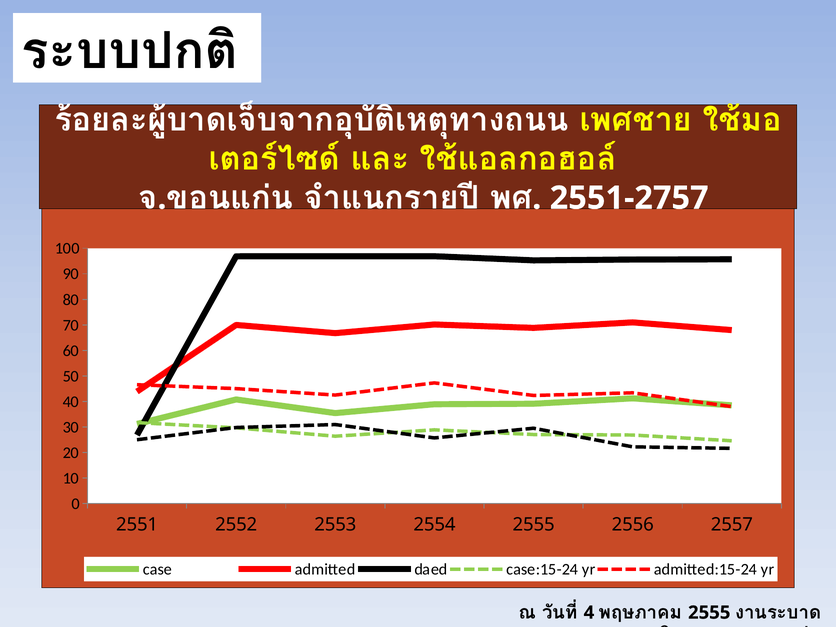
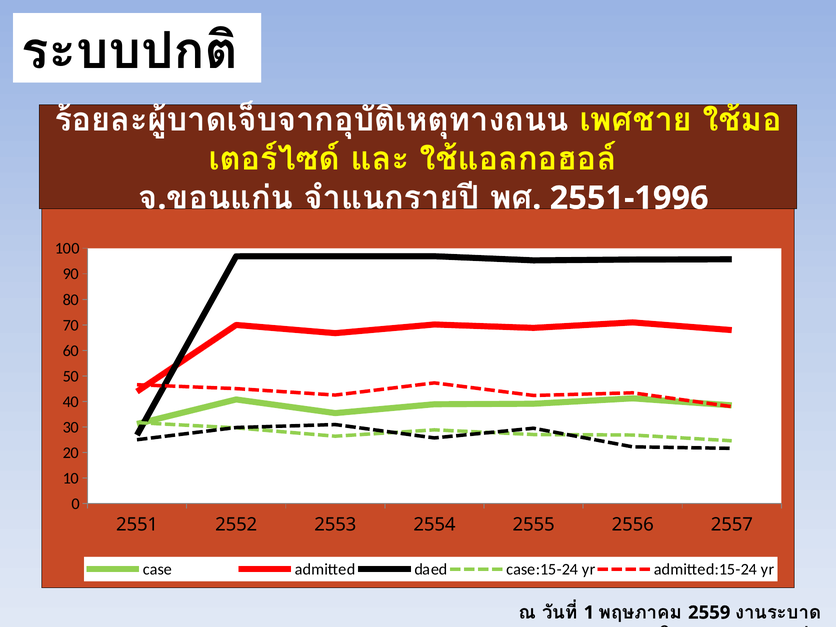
2551-2757: 2551-2757 -> 2551-1996
4: 4 -> 1
2555 at (709, 613): 2555 -> 2559
